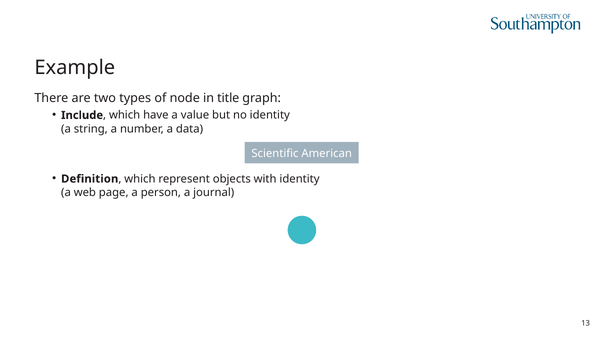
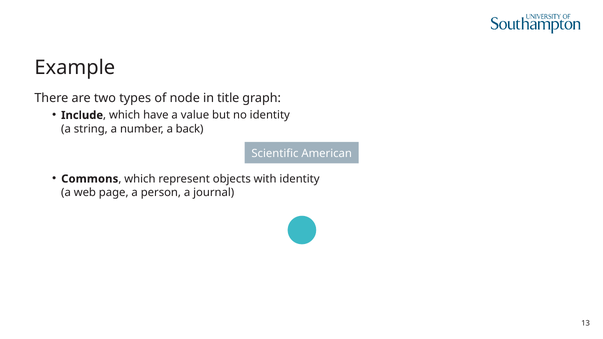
data: data -> back
Definition: Definition -> Commons
